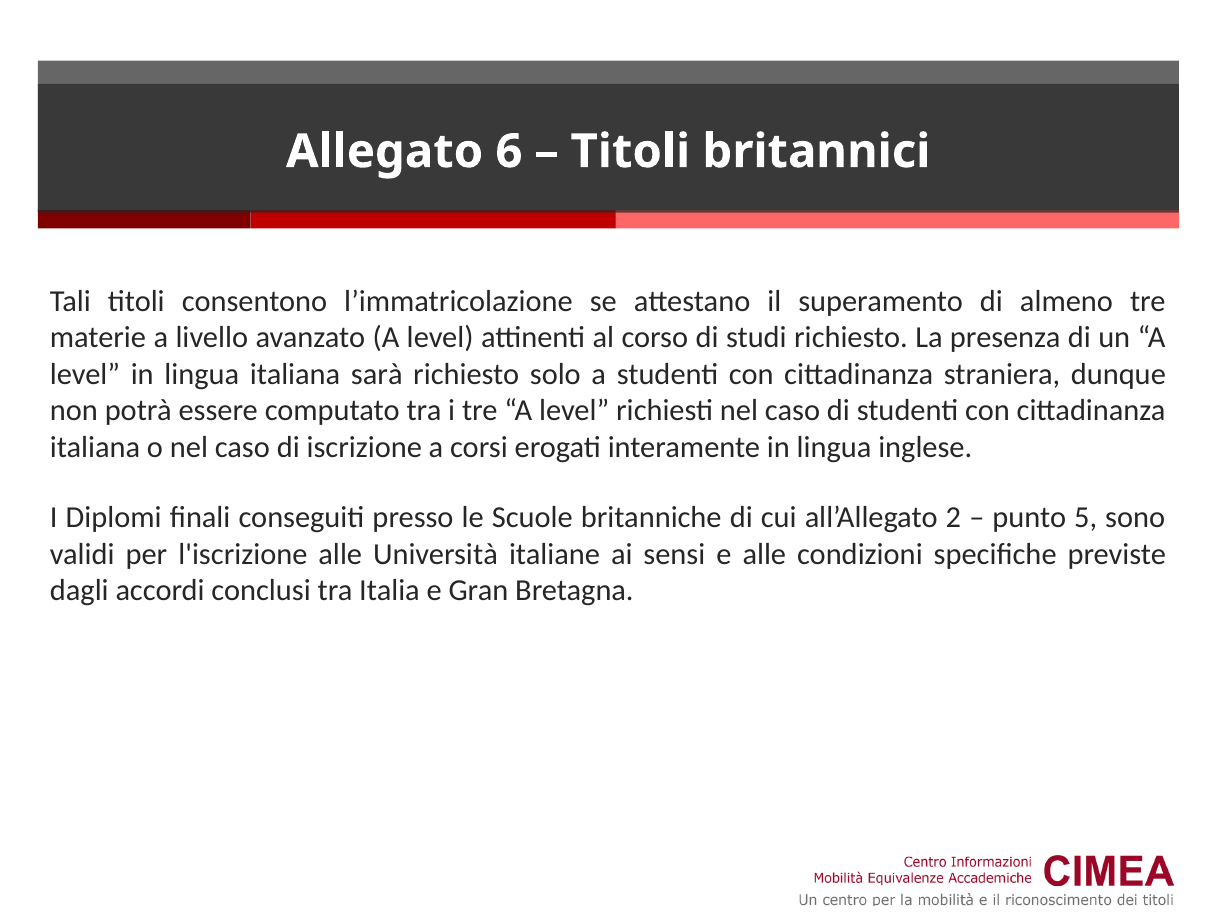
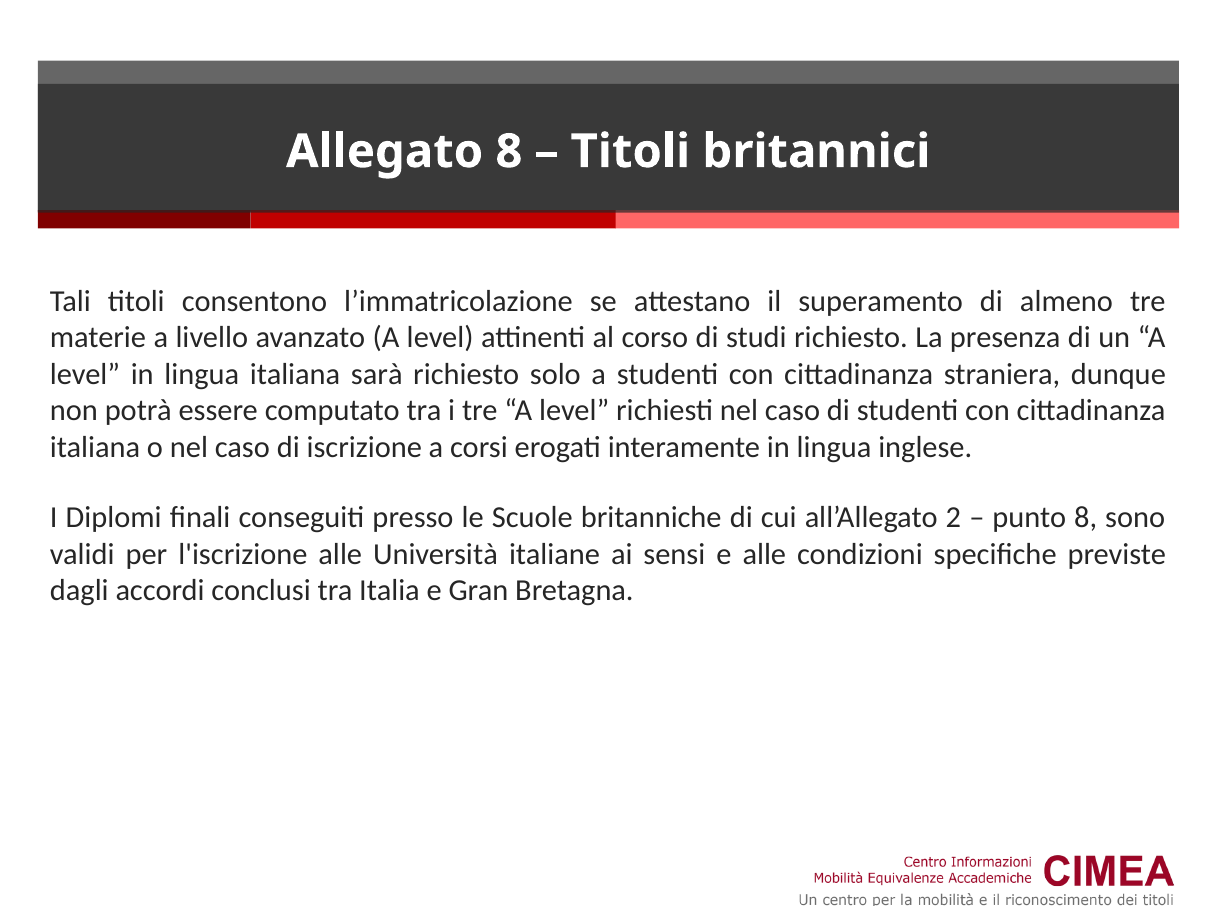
Allegato 6: 6 -> 8
punto 5: 5 -> 8
